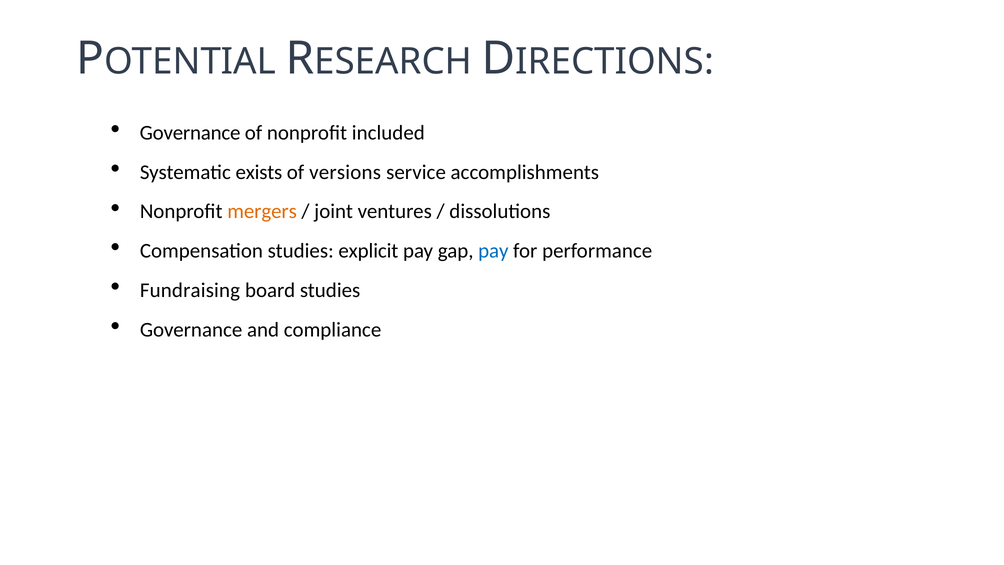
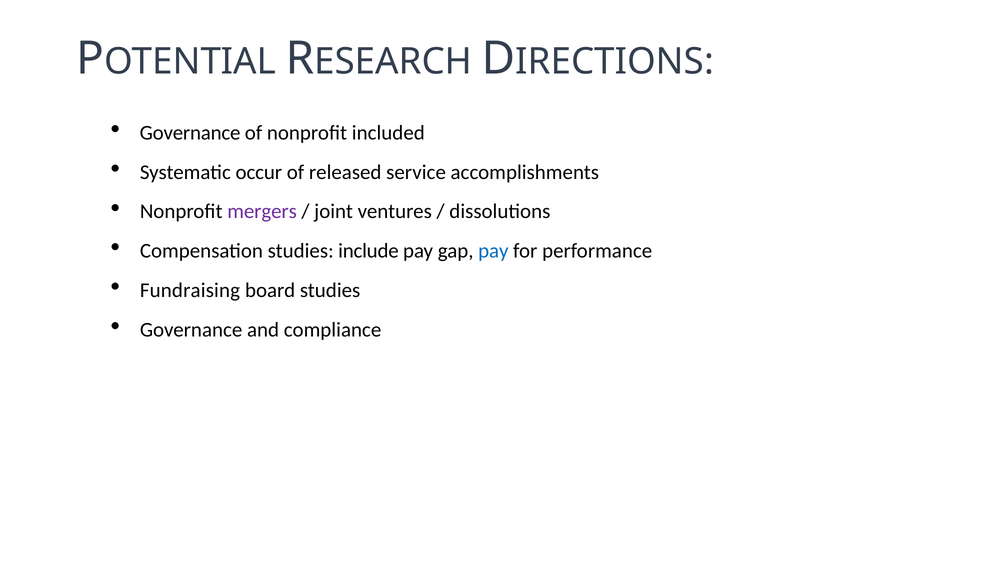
exists: exists -> occur
versions: versions -> released
mergers colour: orange -> purple
explicit: explicit -> include
